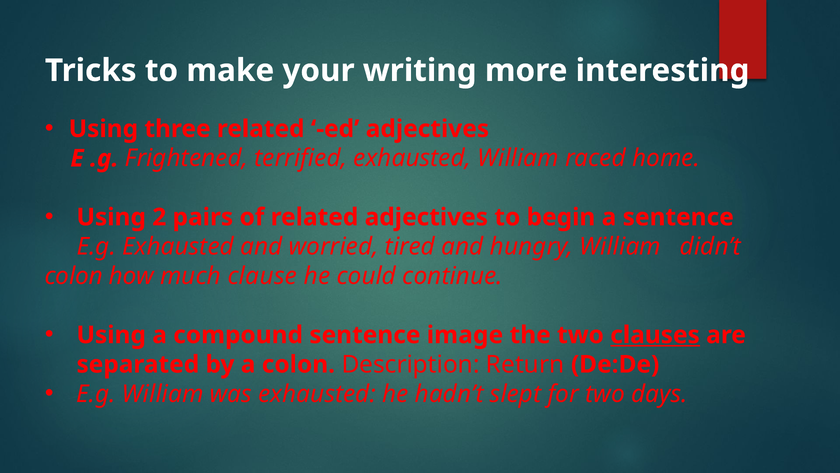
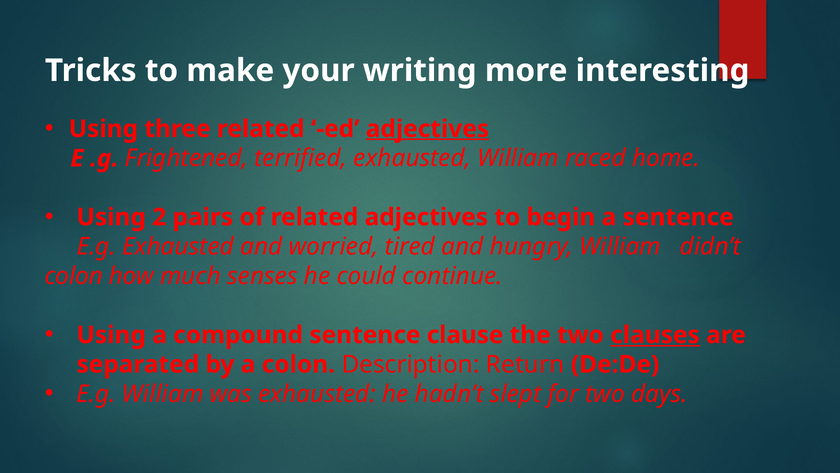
adjectives at (427, 129) underline: none -> present
clause: clause -> senses
image: image -> clause
